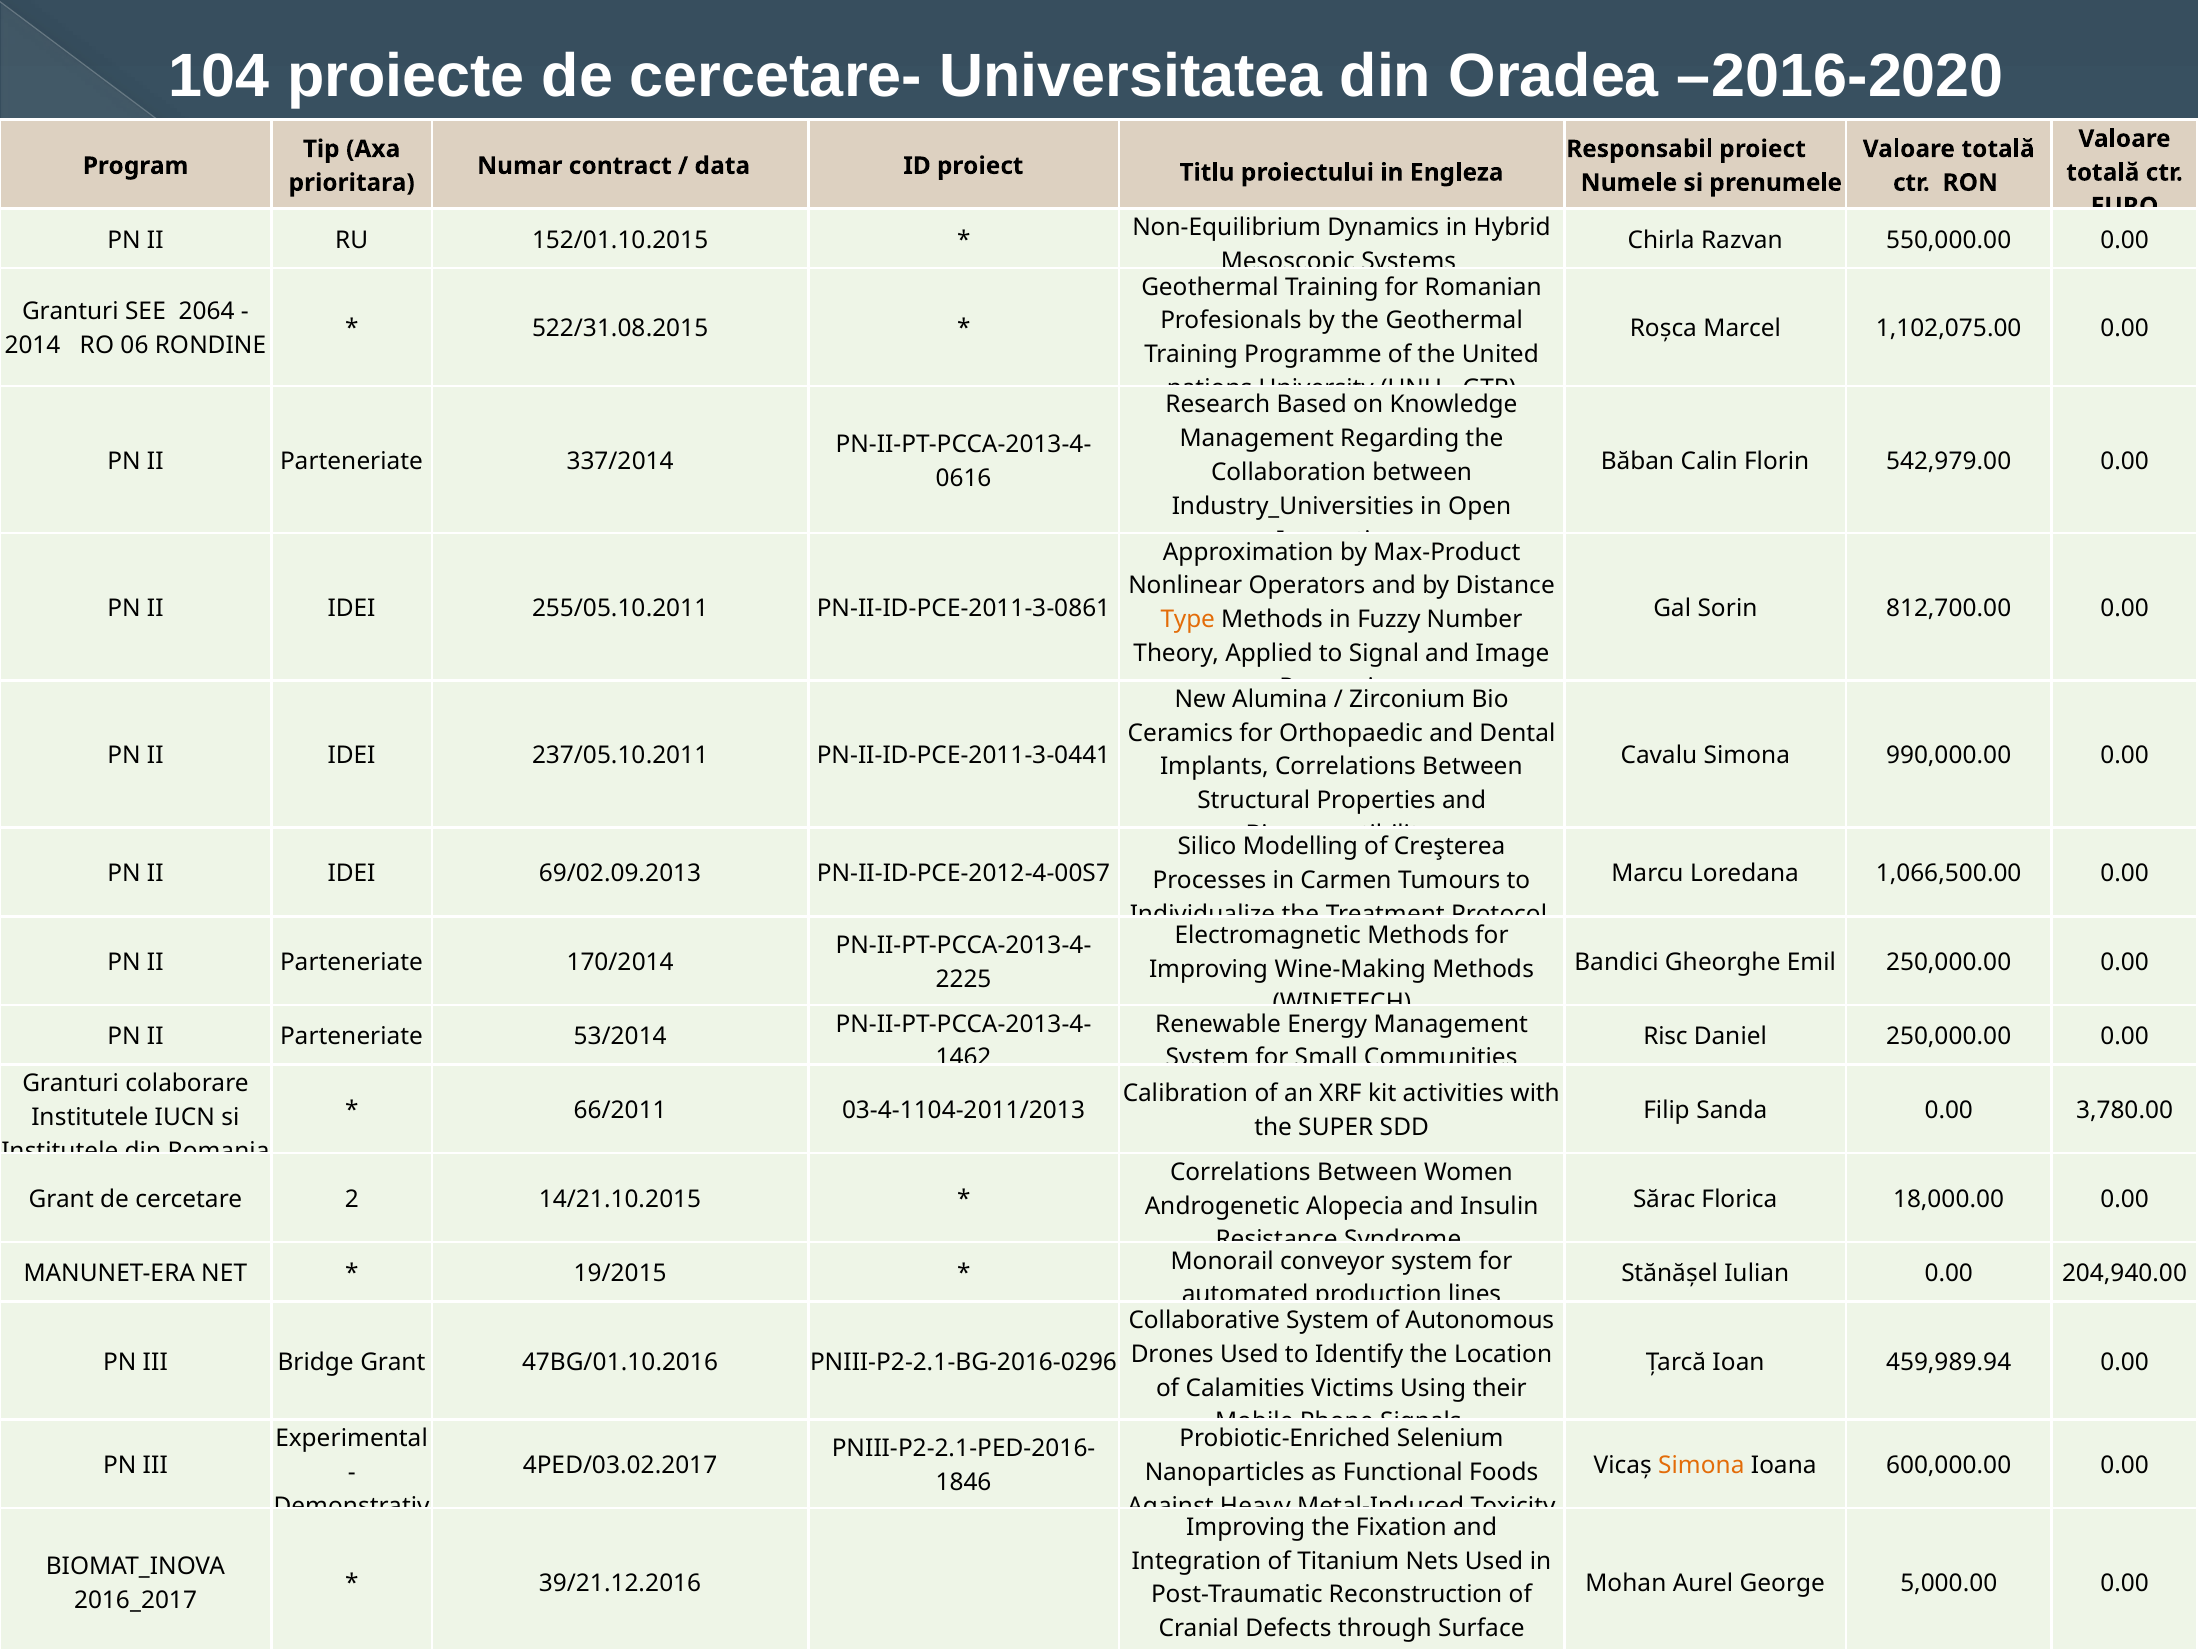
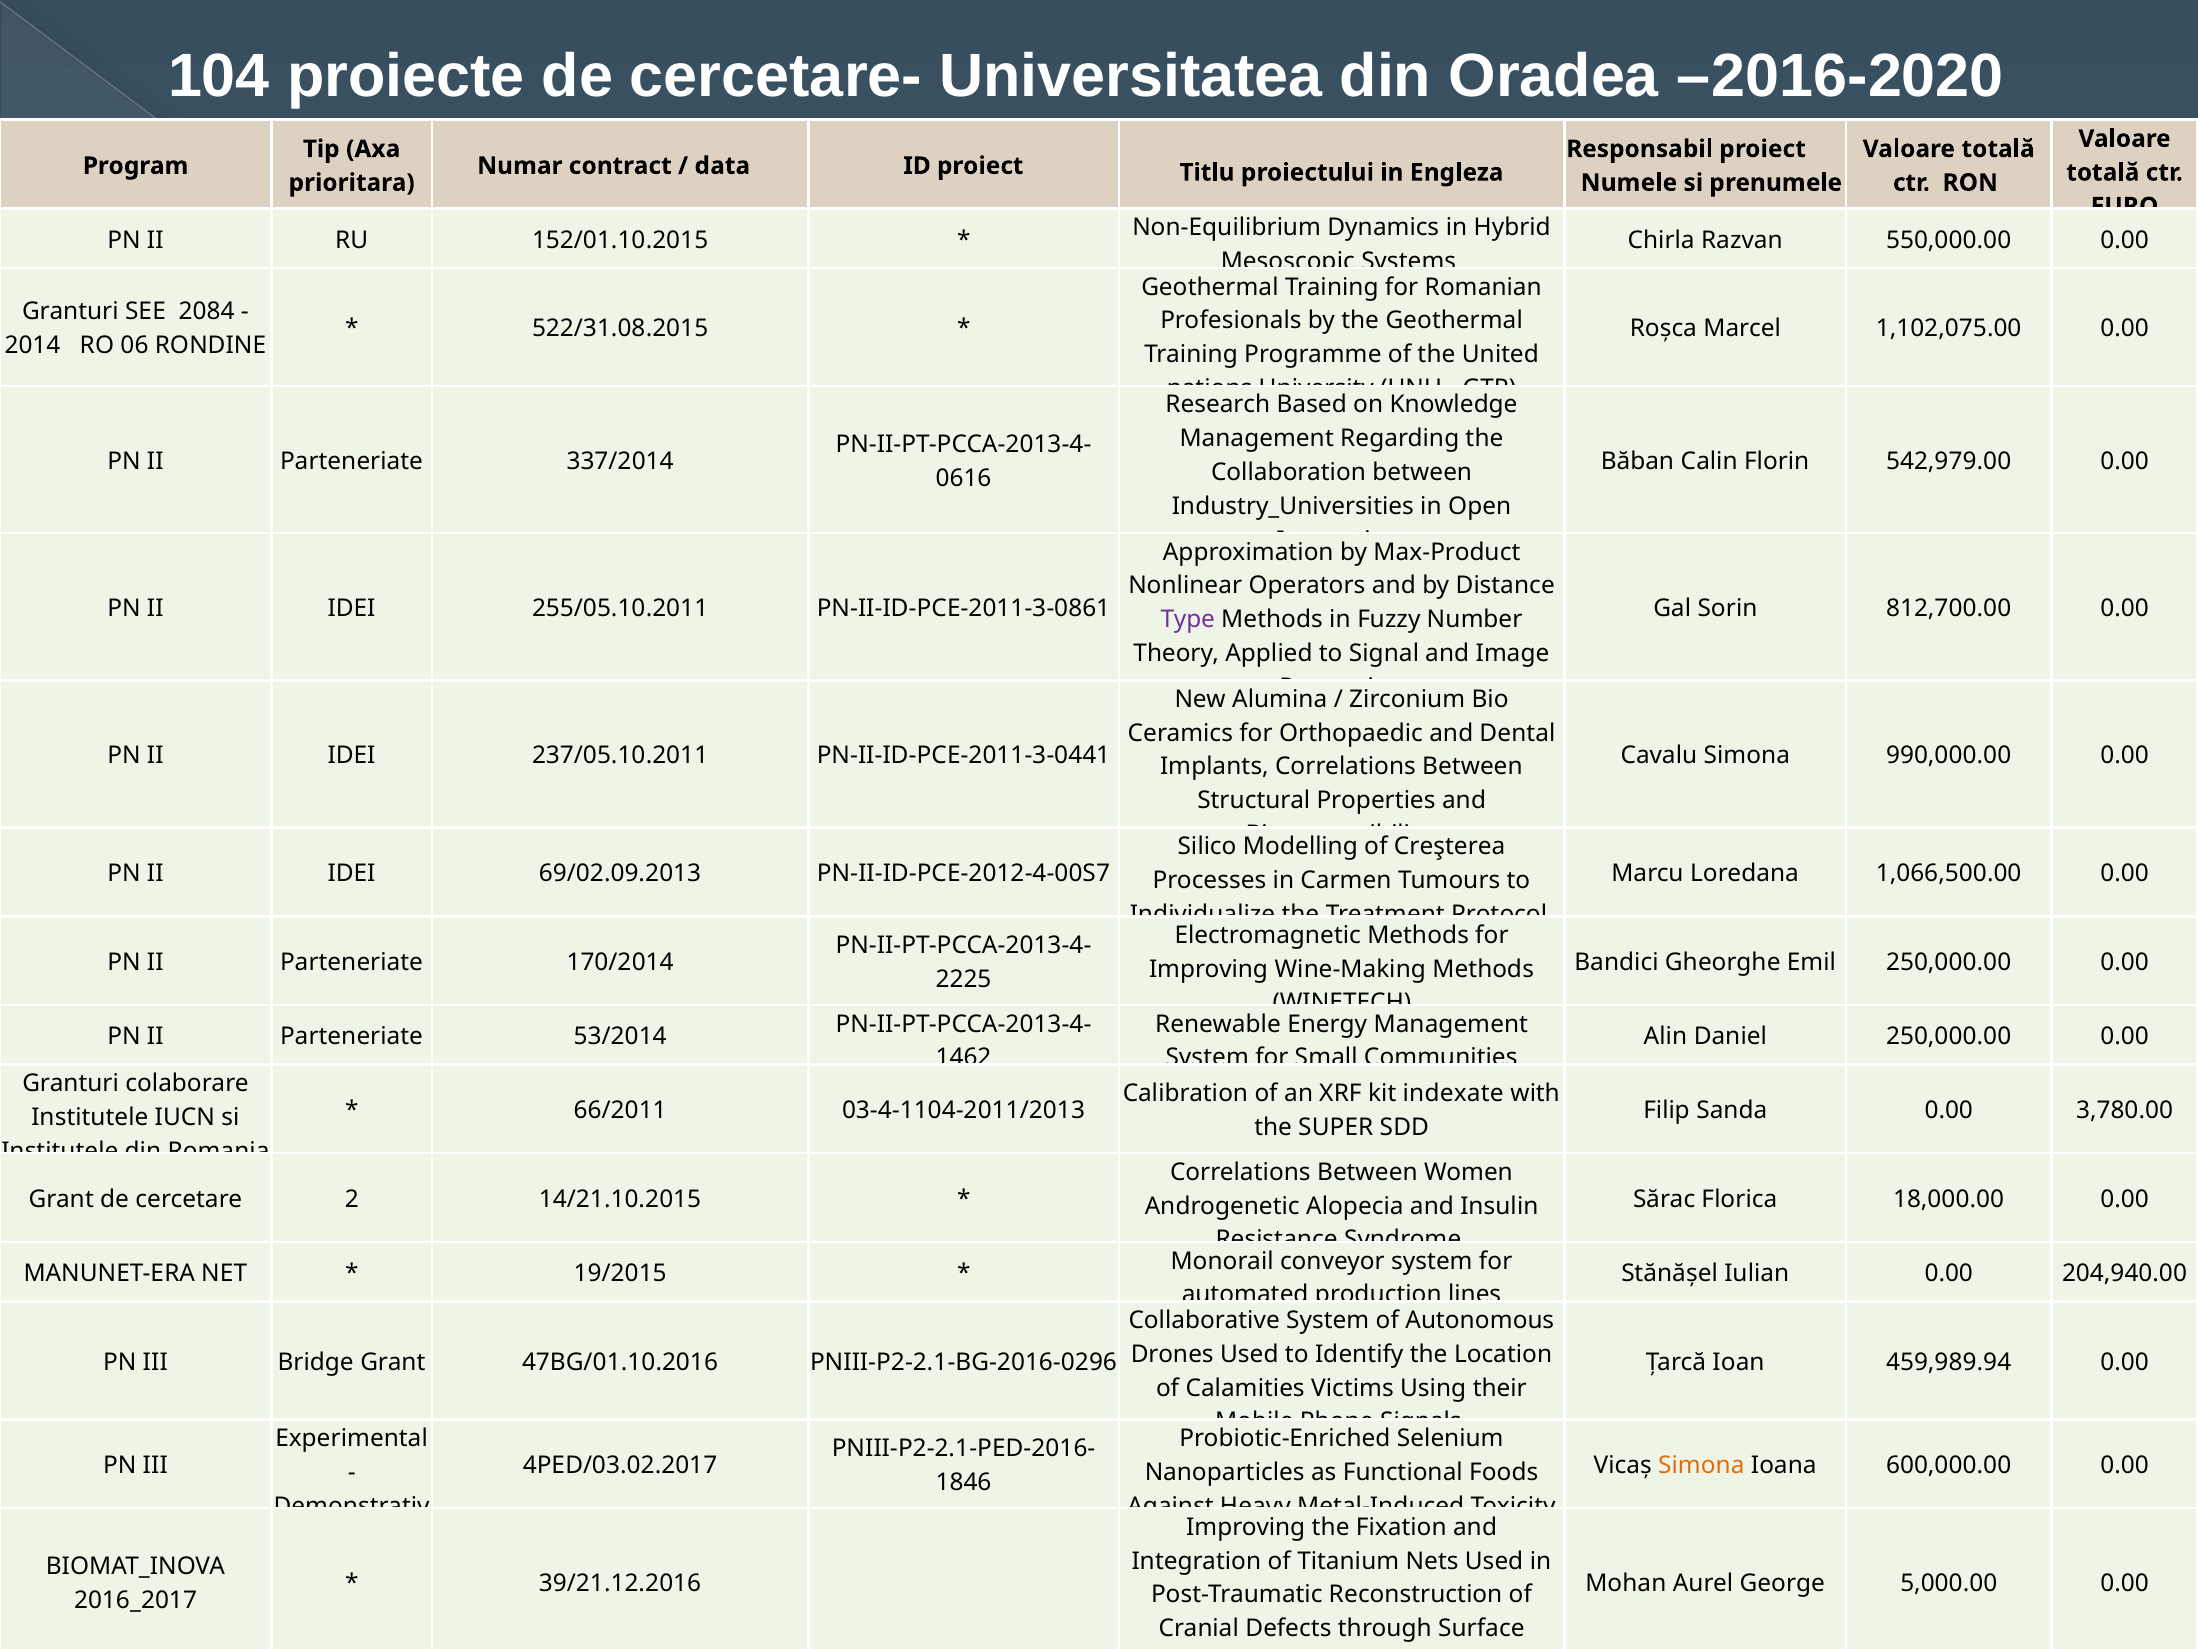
2064: 2064 -> 2084
Type colour: orange -> purple
Risc: Risc -> Alin
activities: activities -> indexate
